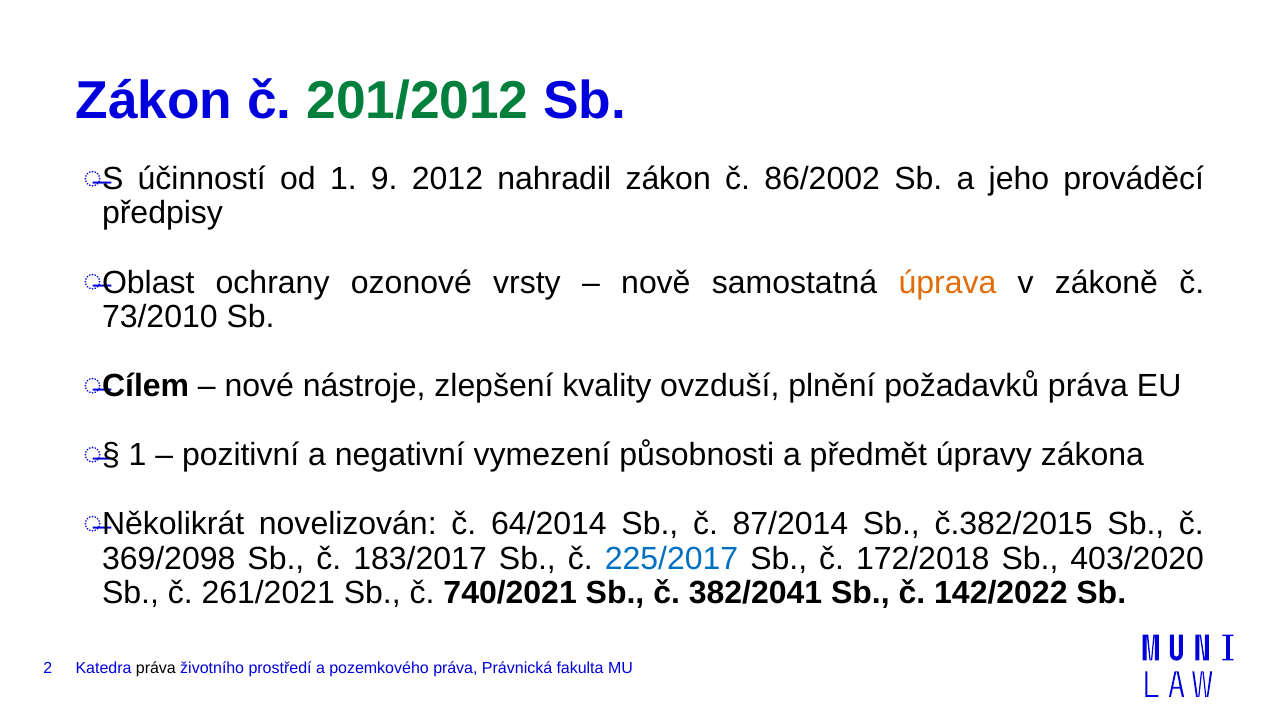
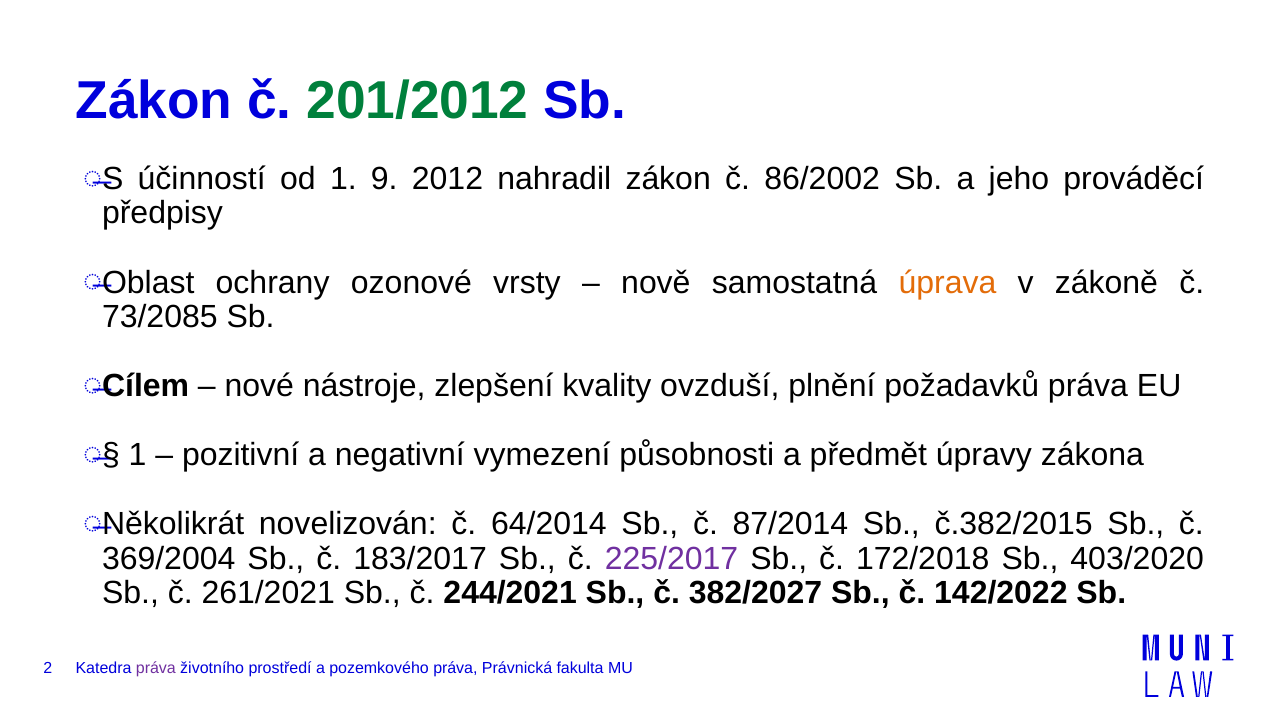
73/2010: 73/2010 -> 73/2085
369/2098: 369/2098 -> 369/2004
225/2017 colour: blue -> purple
740/2021: 740/2021 -> 244/2021
382/2041: 382/2041 -> 382/2027
práva at (156, 668) colour: black -> purple
